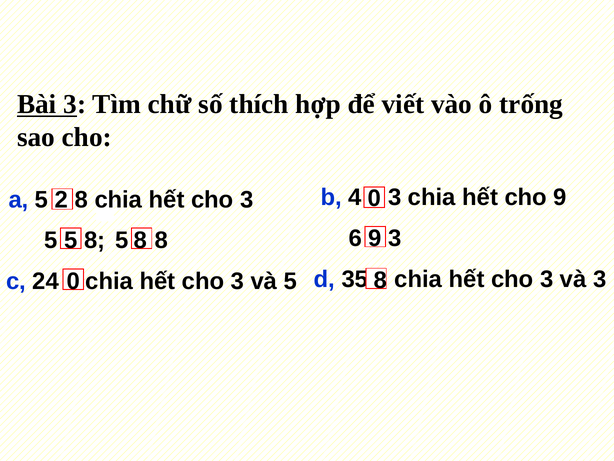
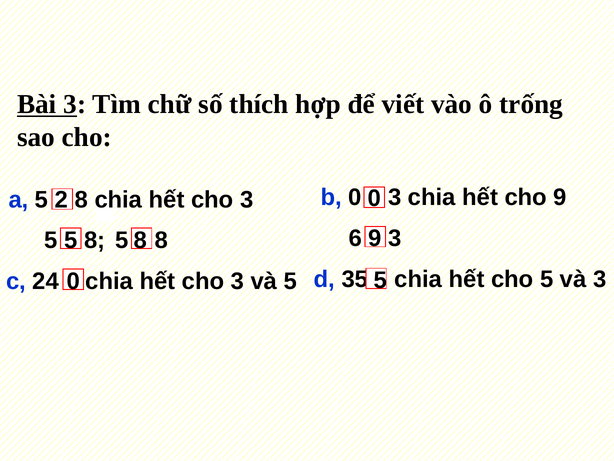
b 4: 4 -> 0
3 at (547, 279): 3 -> 5
0 8: 8 -> 5
